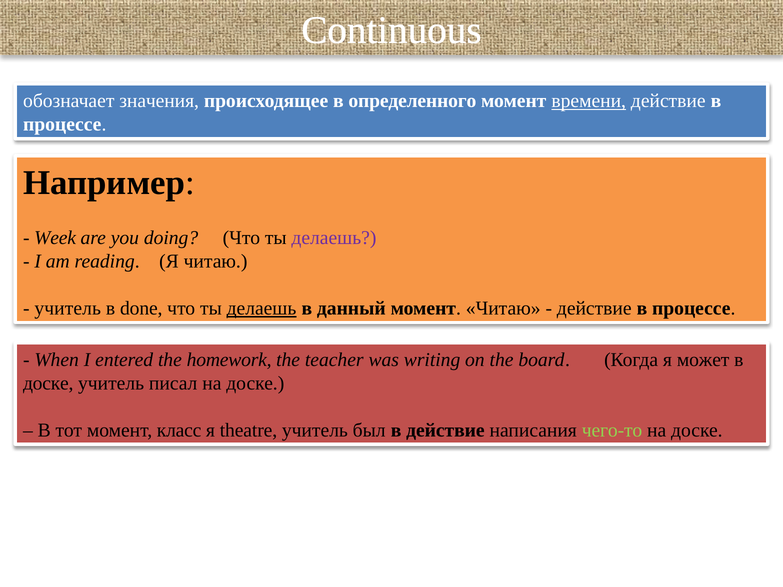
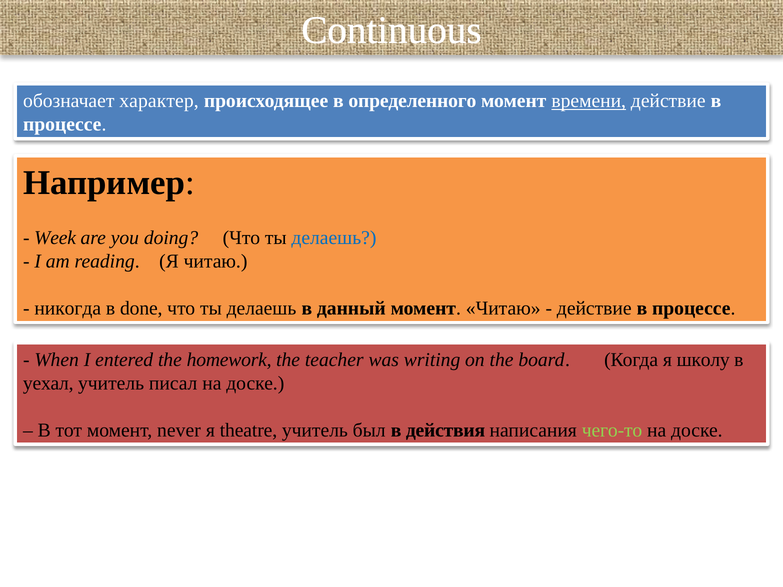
значения: значения -> характер
делаешь at (334, 238) colour: purple -> blue
учитель at (68, 308): учитель -> никогда
делаешь at (262, 308) underline: present -> none
может: может -> школу
доске at (48, 383): доске -> уехал
класс: класс -> never
в действие: действие -> действия
